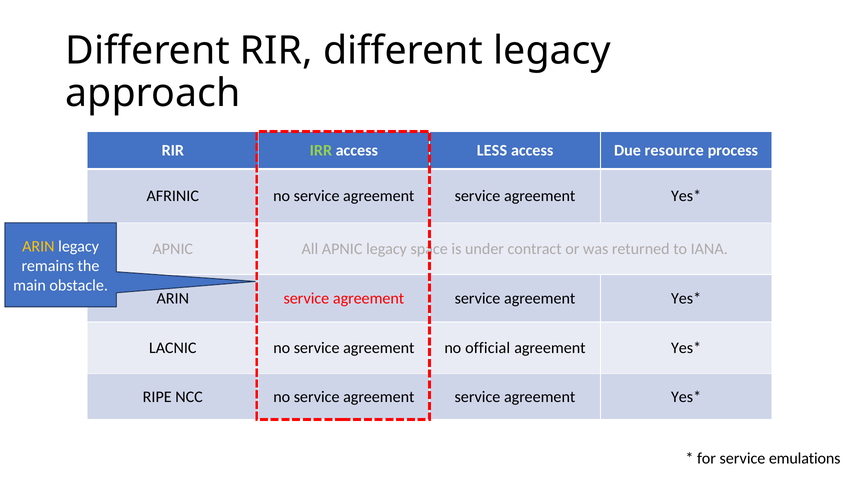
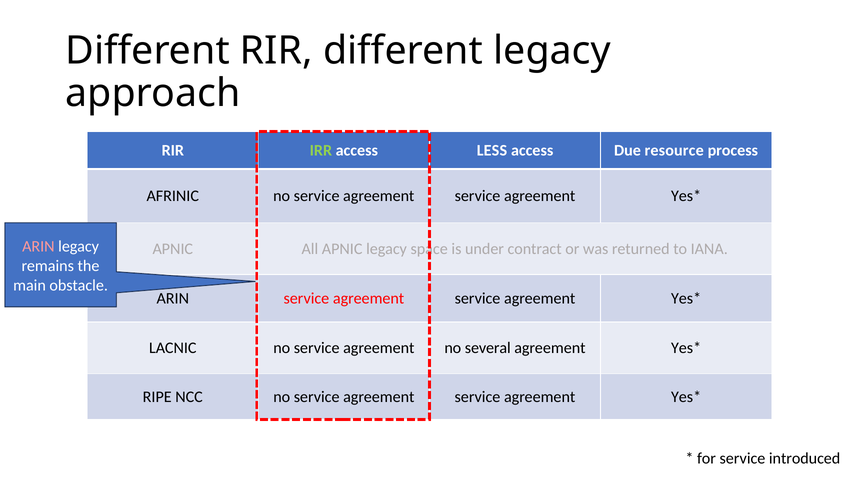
ARIN at (38, 247) colour: yellow -> pink
official: official -> several
emulations: emulations -> introduced
